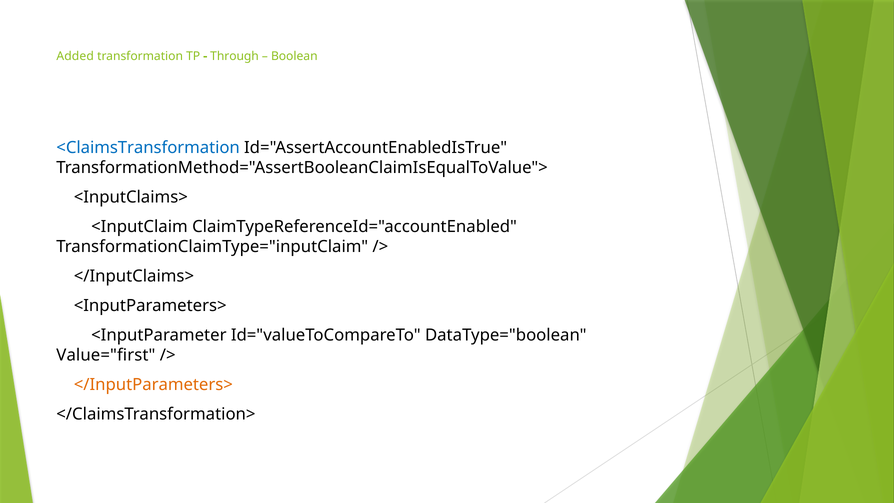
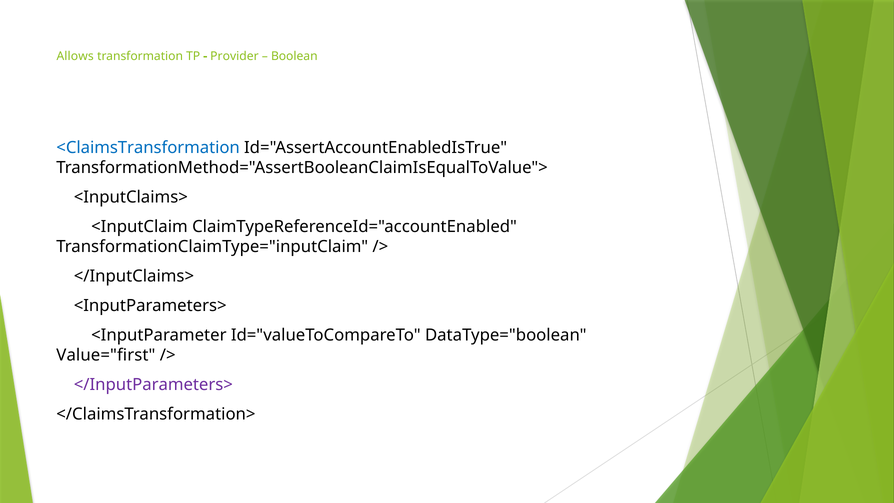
Added: Added -> Allows
Through: Through -> Provider
</InputParameters> colour: orange -> purple
